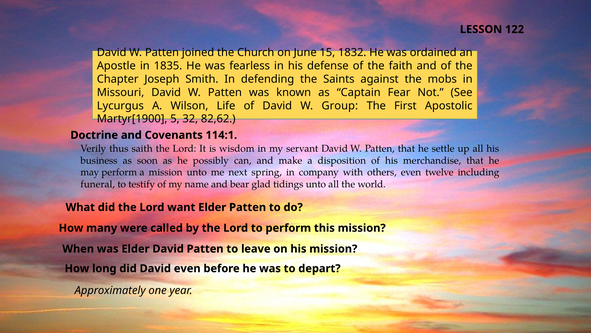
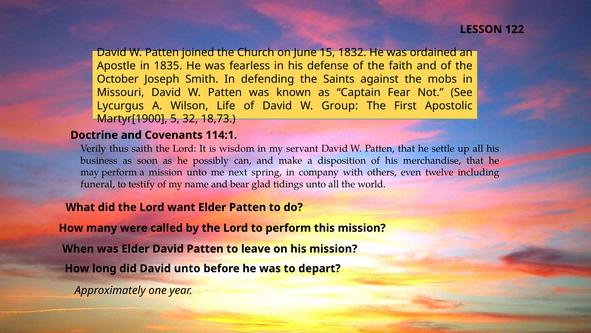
Chapter: Chapter -> October
82,62: 82,62 -> 18,73
David even: even -> unto
